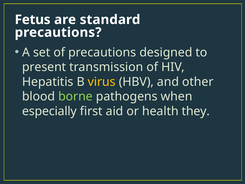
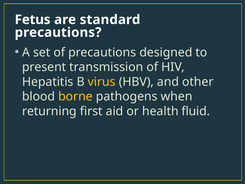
borne colour: light green -> yellow
especially: especially -> returning
they: they -> fluid
